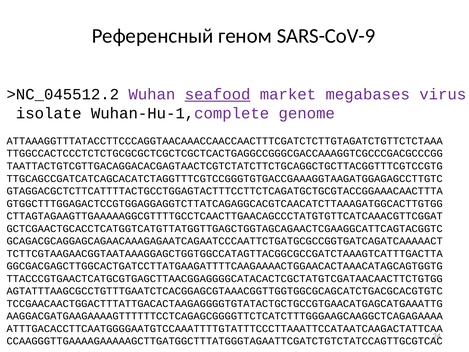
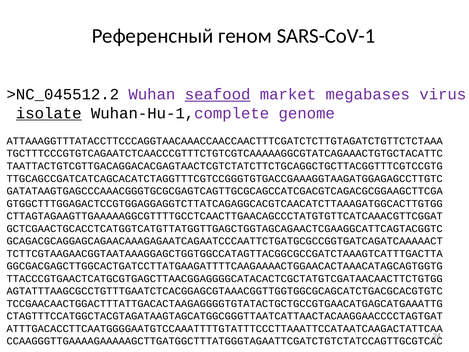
SARS-CoV-9: SARS-CoV-9 -> SARS-CoV-1
isolate underline: none -> present
TTGGCCACTCCCTCTCTGCGCGCTCGCTCGCTCACTGAGGCCGGGCGACCAAAGGTCGCCCGACGCCCGG: TTGGCCACTCCCTCTCTGCGCGCTCGCTCGCTCACTGAGGCCGGGCGACCAAAGGTCGCCCGACGCCCGG -> TGCTTTCCCGTGTCAGAATCTCAACCCGTTTCTGTCGTCAAAAAGGCGTATCAGAAACTGTGCTACATTC
GTAGGACGCTCTTCATTTTACTGCCTGGAGTACTTTCCTTCTCAGATGCTGCGTACCGGAAACAACTTTA: GTAGGACGCTCTTCATTTTACTGCCTGGAGTACTTTCCTTCTCAGATGCTGCGTACCGGAAACAACTTTA -> GATATAAGTGAGCCCAAACGGGTGCGCGAGTCAGTTGCGCAGCCATCGACGTCAGACGCGGAAGCTTCGA
AAGGACGATGAAGAAAAGTTTTTTCCTCAGAGCGGGGTTCTCATCTTTGGGAAGCAAGGCTCAGAGAAAA: AAGGACGATGAAGAAAAGTTTTTTCCTCAGAGCGGGGTTCTCATCTTTGGGAAGCAAGGCTCAGAGAAAA -> CTAGTTTCCATGGCTACGTAGATAAGTAGCATGGCGGGTTAATCATTAACTACAAGGAACCCCTAGTGAT
